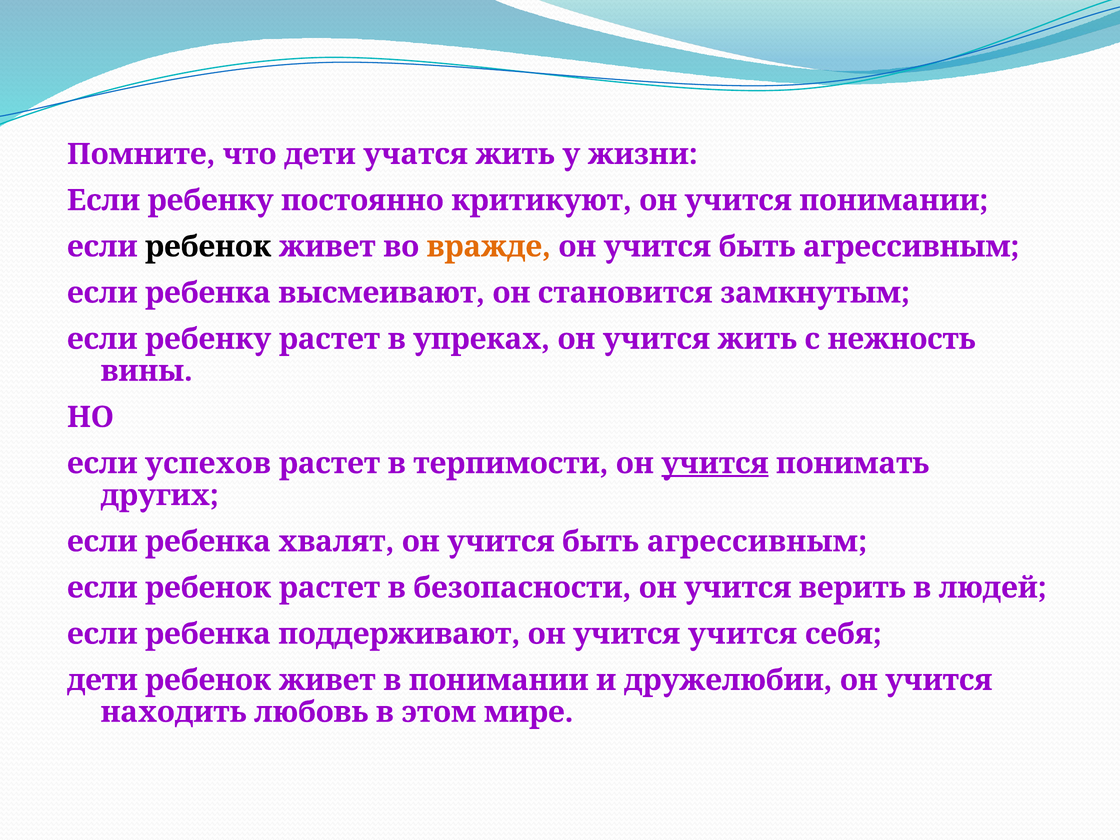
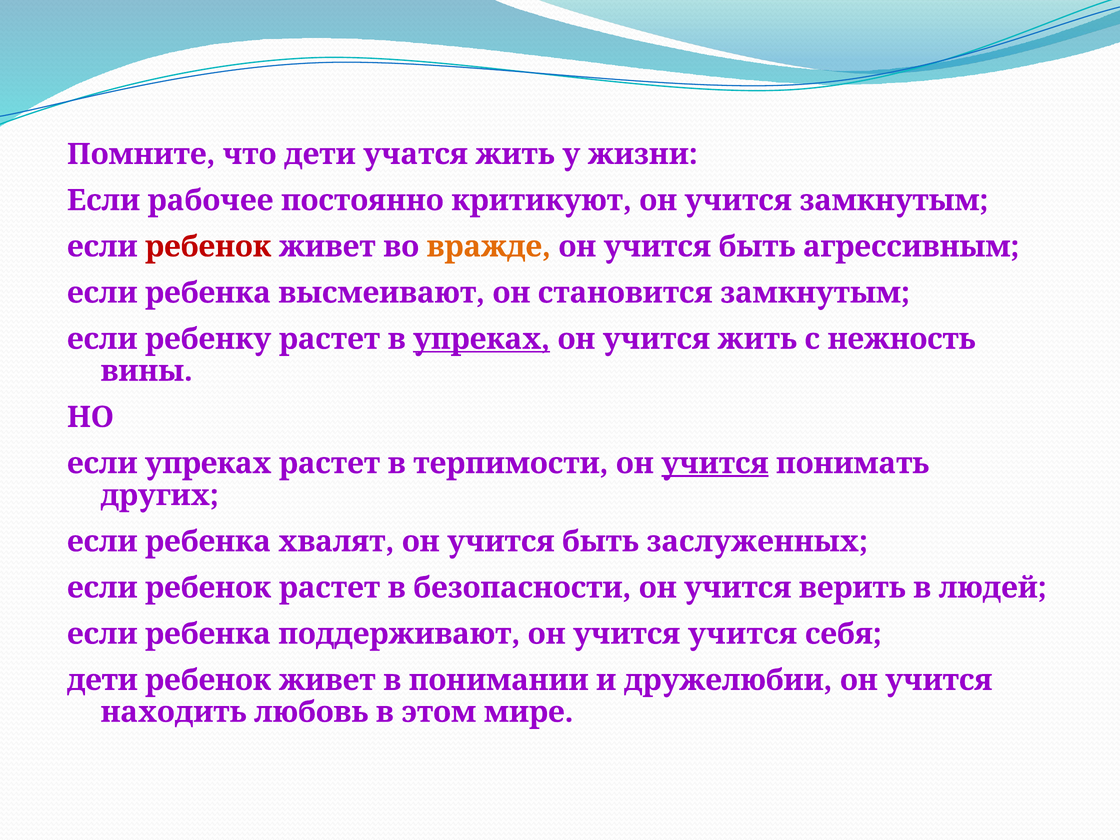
ребенку at (211, 200): ребенку -> рабочее
учится понимании: понимании -> замкнутым
ребенок at (208, 247) colour: black -> red
упреках at (482, 339) underline: none -> present
если успехов: успехов -> упреках
агрессивным at (757, 542): агрессивным -> заслуженных
